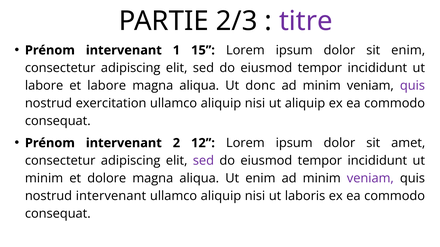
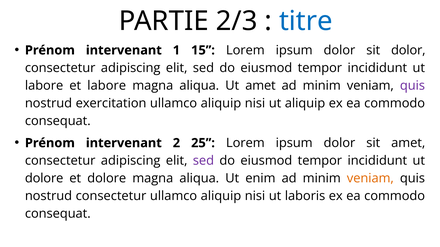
titre colour: purple -> blue
sit enim: enim -> dolor
Ut donc: donc -> amet
12: 12 -> 25
minim at (44, 179): minim -> dolore
veniam at (370, 179) colour: purple -> orange
nostrud intervenant: intervenant -> consectetur
